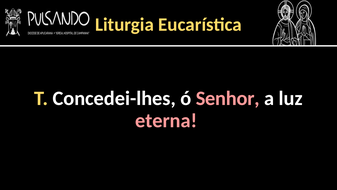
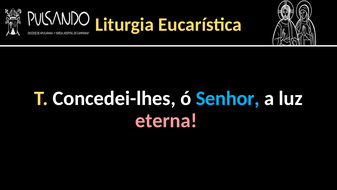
Senhor colour: pink -> light blue
